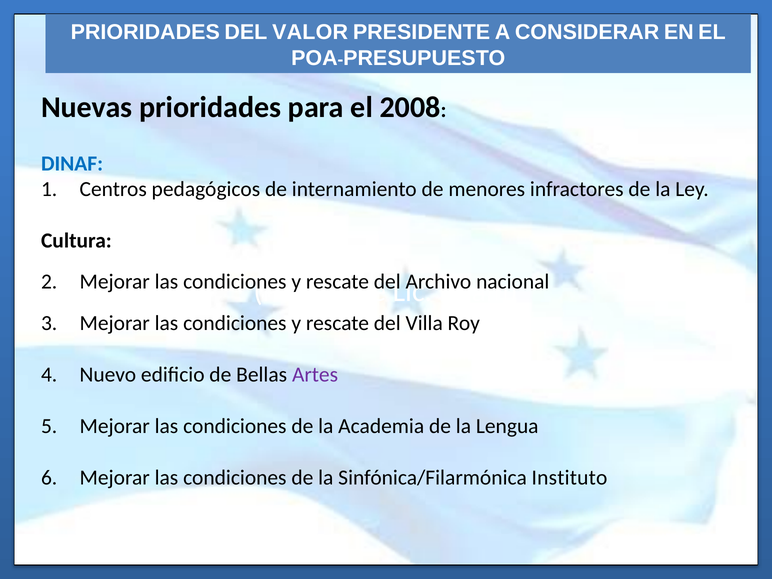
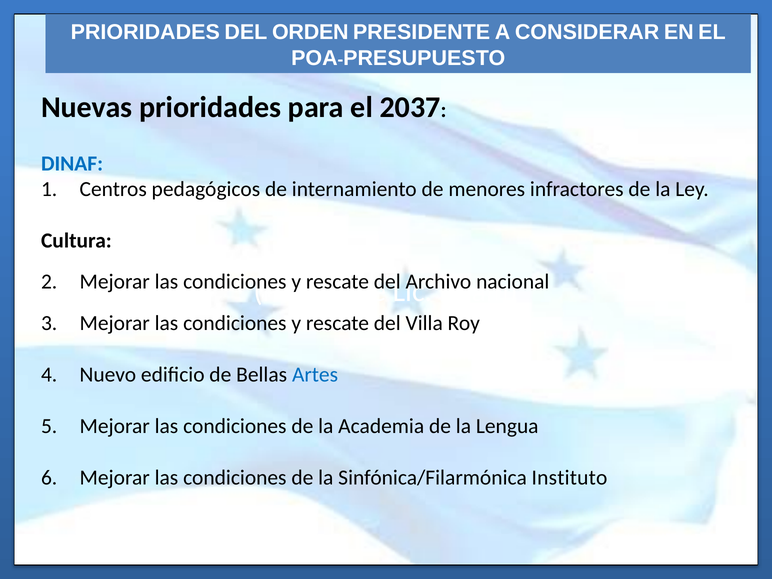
VALOR: VALOR -> ORDEN
2008: 2008 -> 2037
Artes colour: purple -> blue
